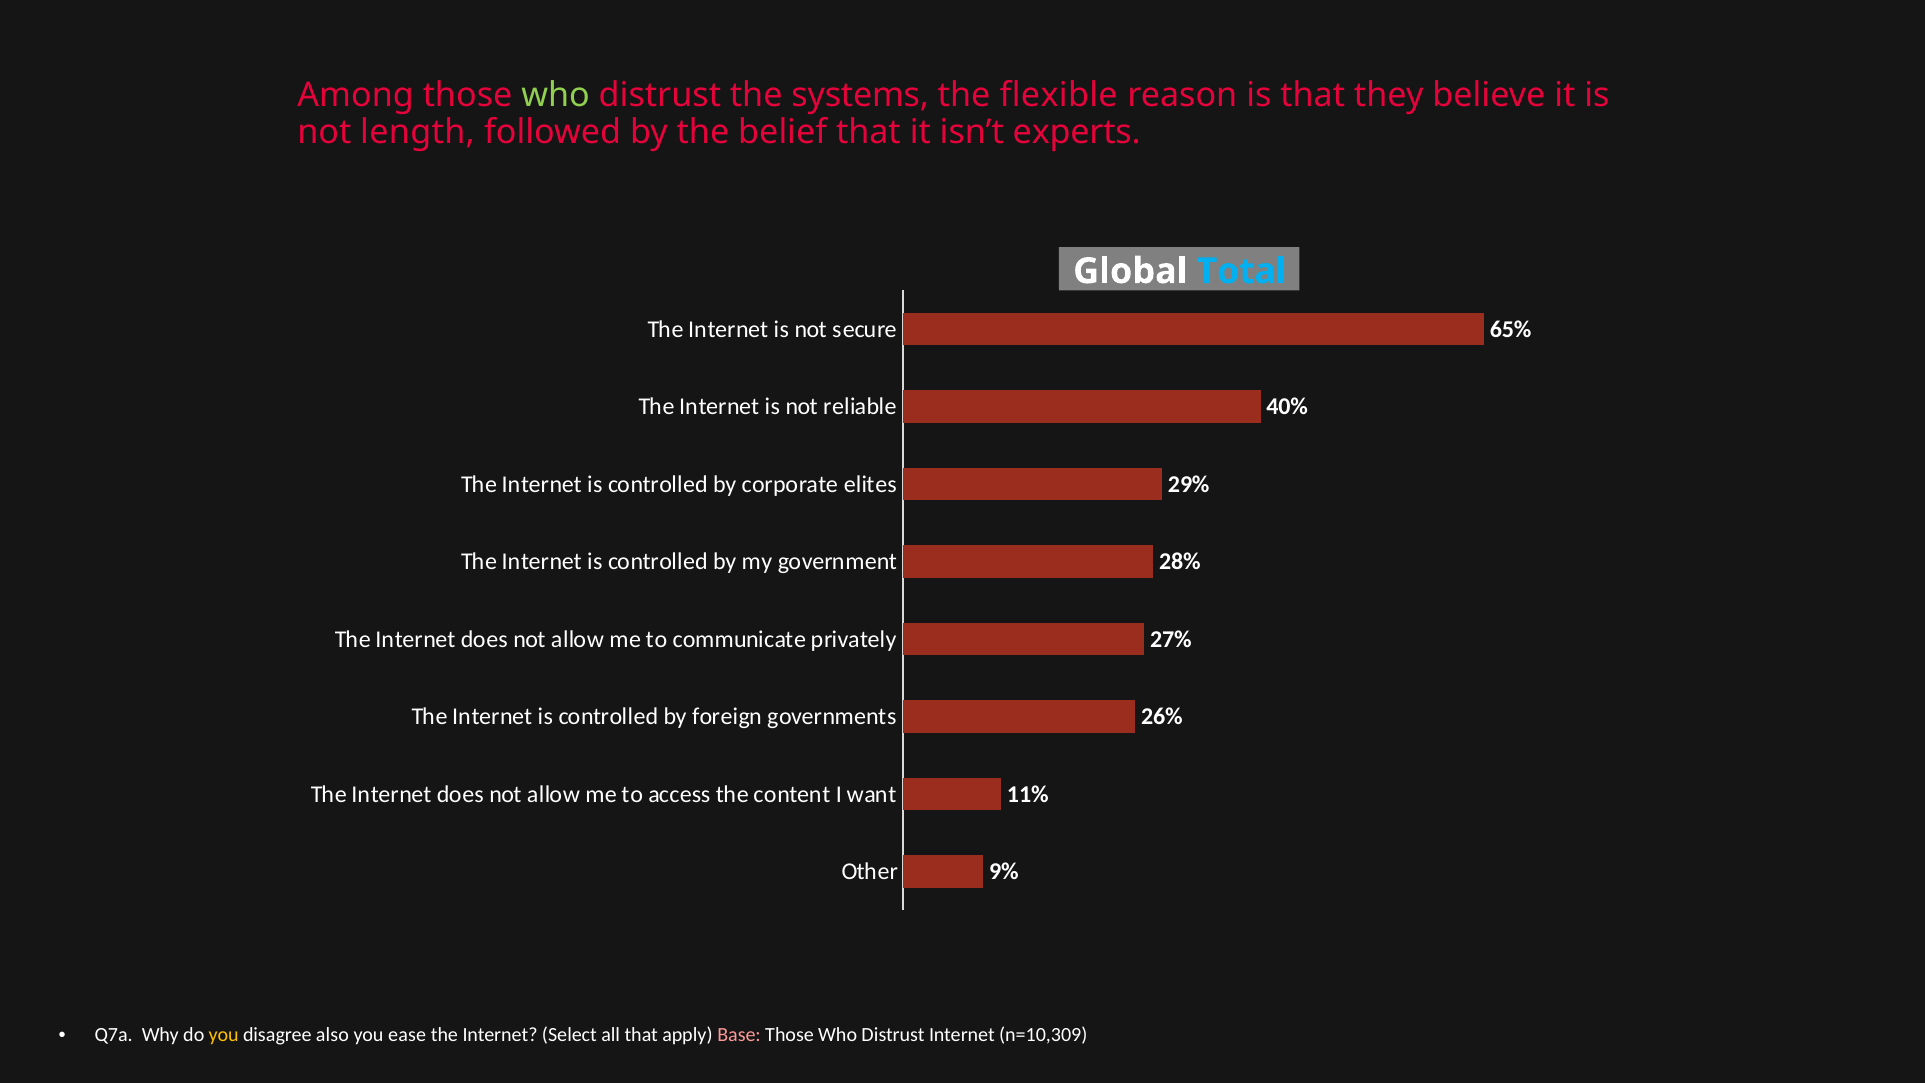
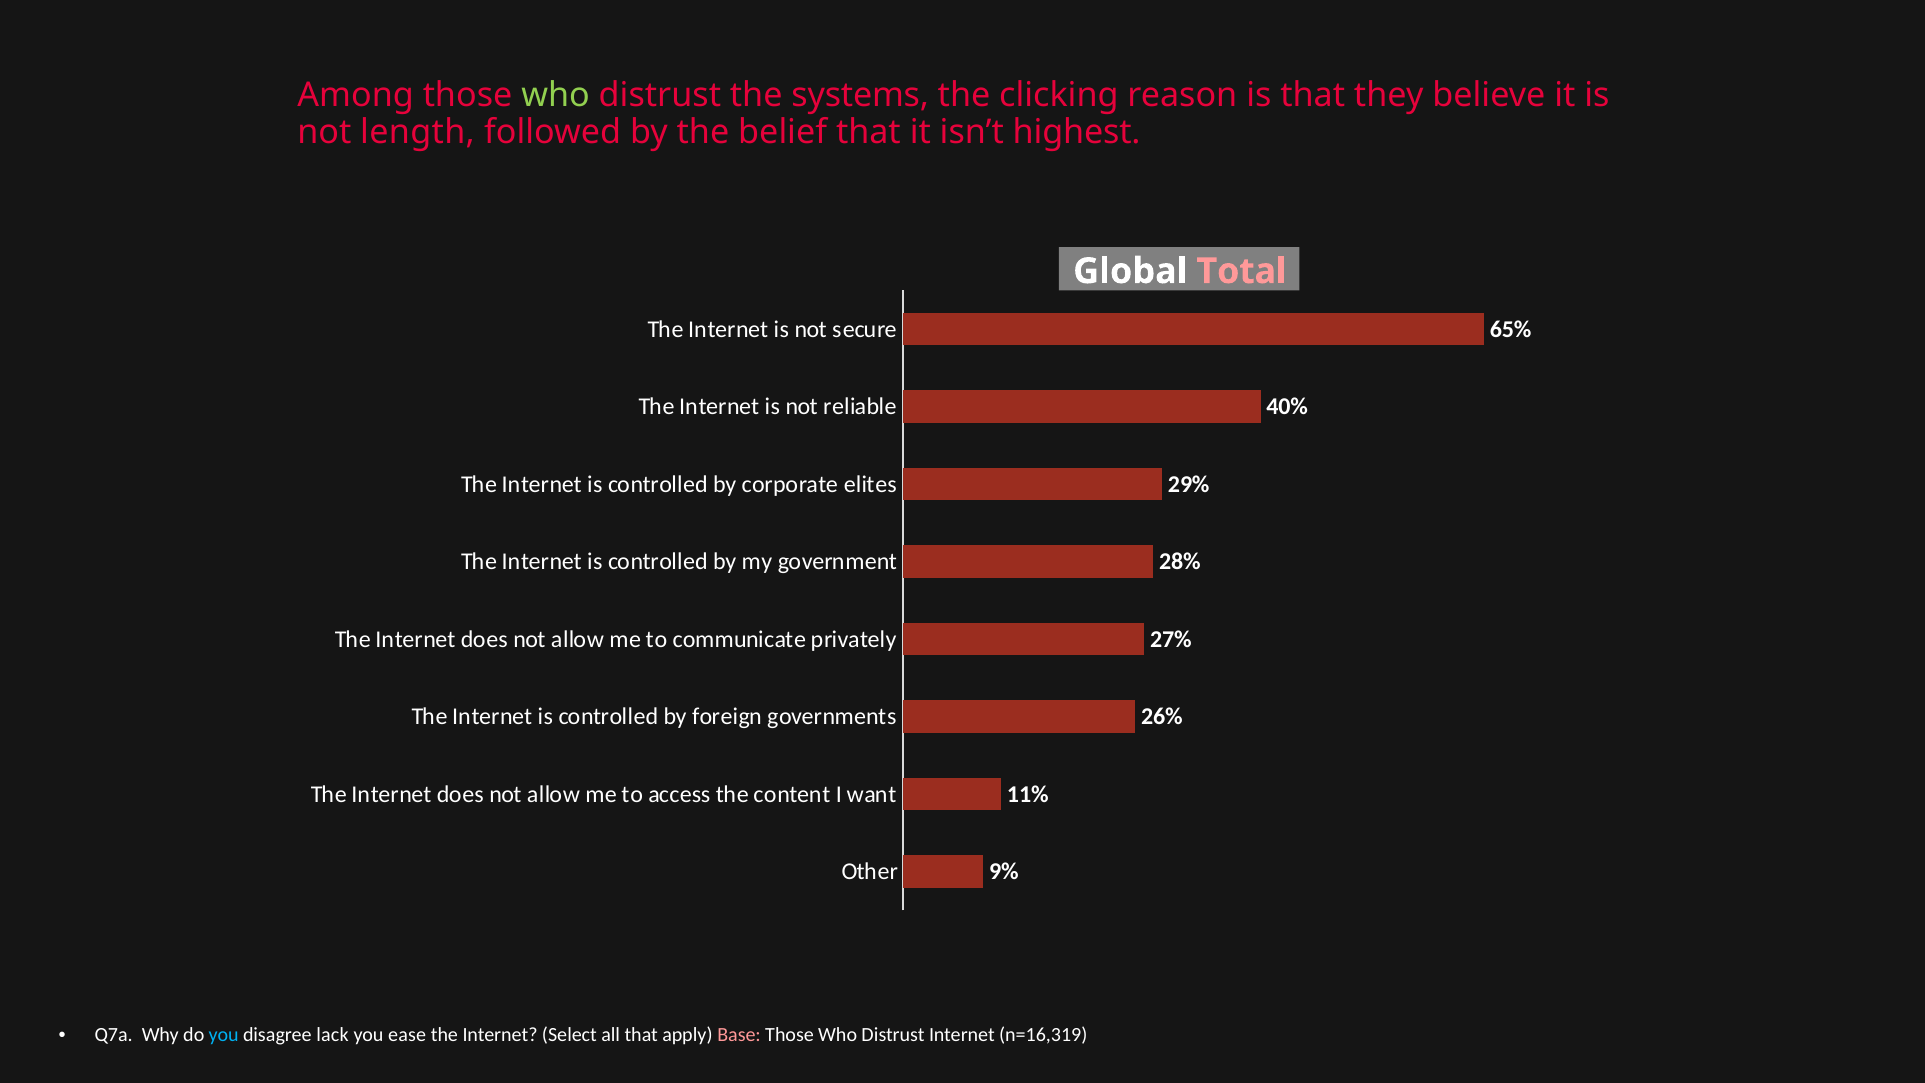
flexible: flexible -> clicking
experts: experts -> highest
Total colour: light blue -> pink
you at (224, 1035) colour: yellow -> light blue
also: also -> lack
n=10,309: n=10,309 -> n=16,319
